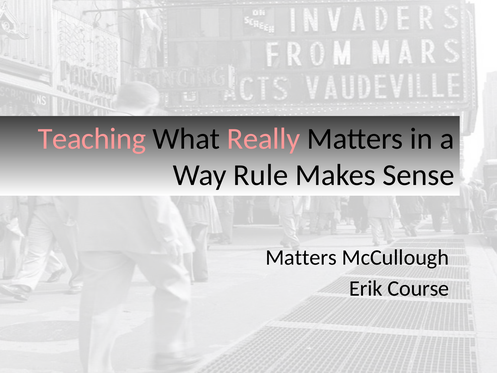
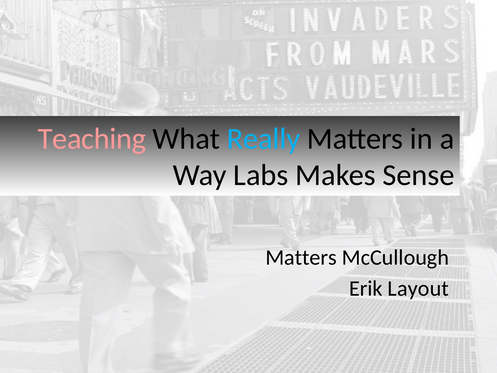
Really colour: pink -> light blue
Rule: Rule -> Labs
Course: Course -> Layout
